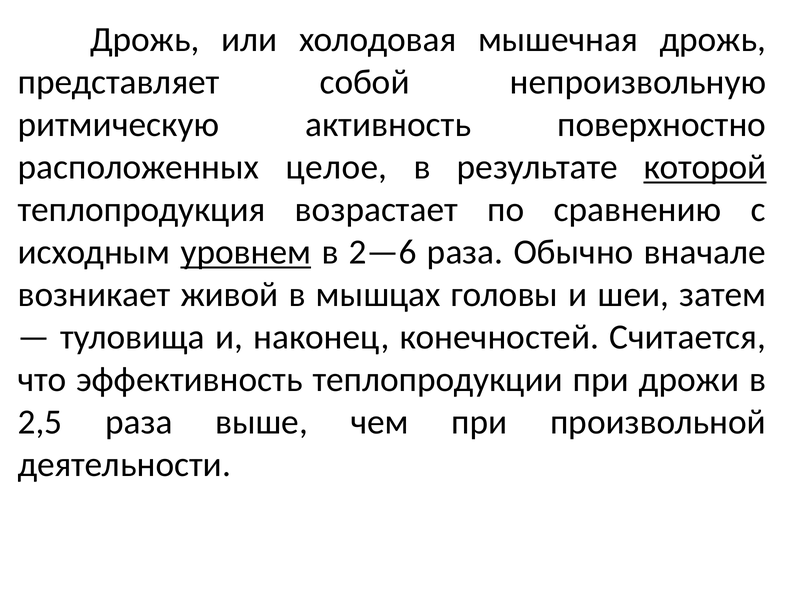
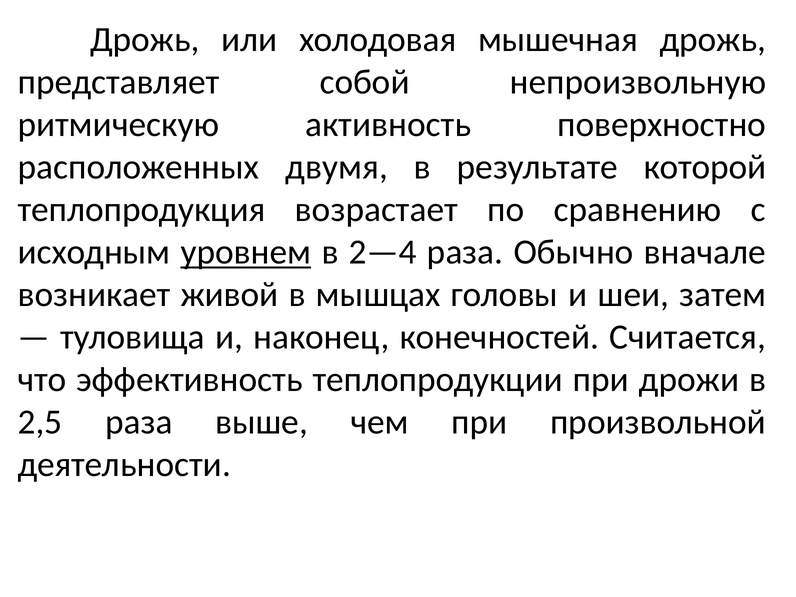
целое: целое -> двумя
которой underline: present -> none
2—6: 2—6 -> 2—4
